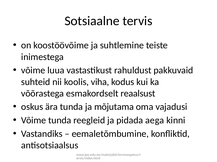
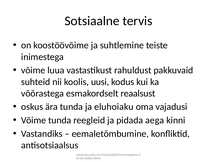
viha: viha -> uusi
mõjutama: mõjutama -> eluhoiaku
